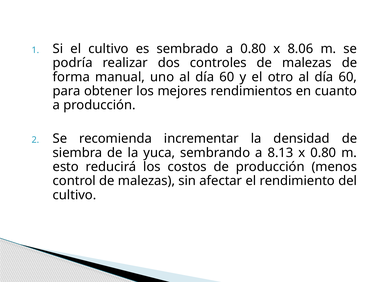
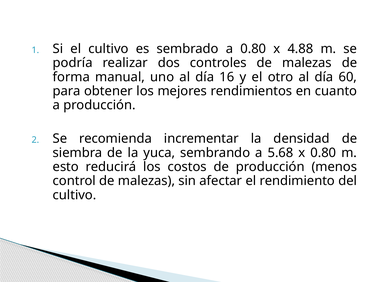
8.06: 8.06 -> 4.88
uno al día 60: 60 -> 16
8.13: 8.13 -> 5.68
